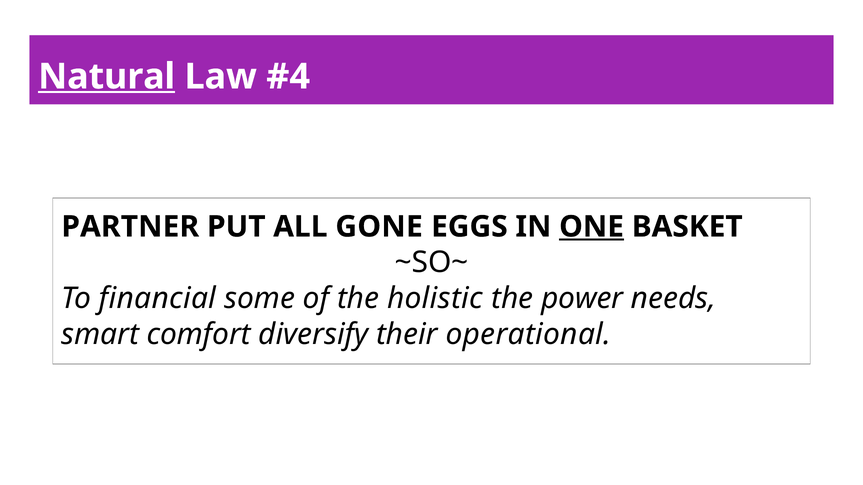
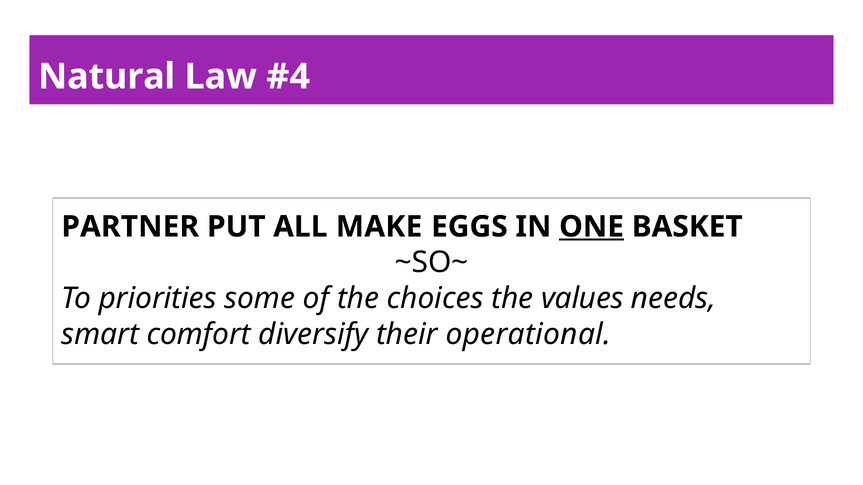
Natural underline: present -> none
GONE: GONE -> MAKE
financial: financial -> priorities
holistic: holistic -> choices
power: power -> values
